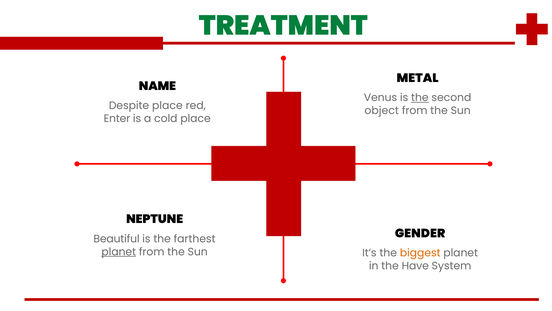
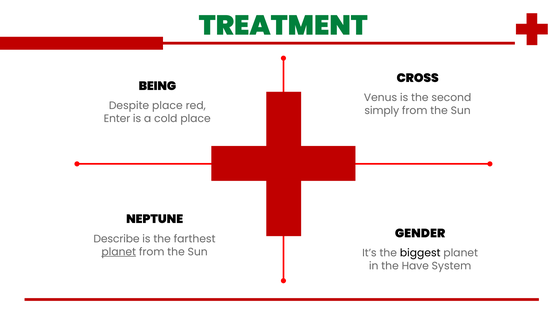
METAL: METAL -> CROSS
NAME: NAME -> BEING
the at (420, 98) underline: present -> none
object: object -> simply
Beautiful: Beautiful -> Describe
biggest colour: orange -> black
